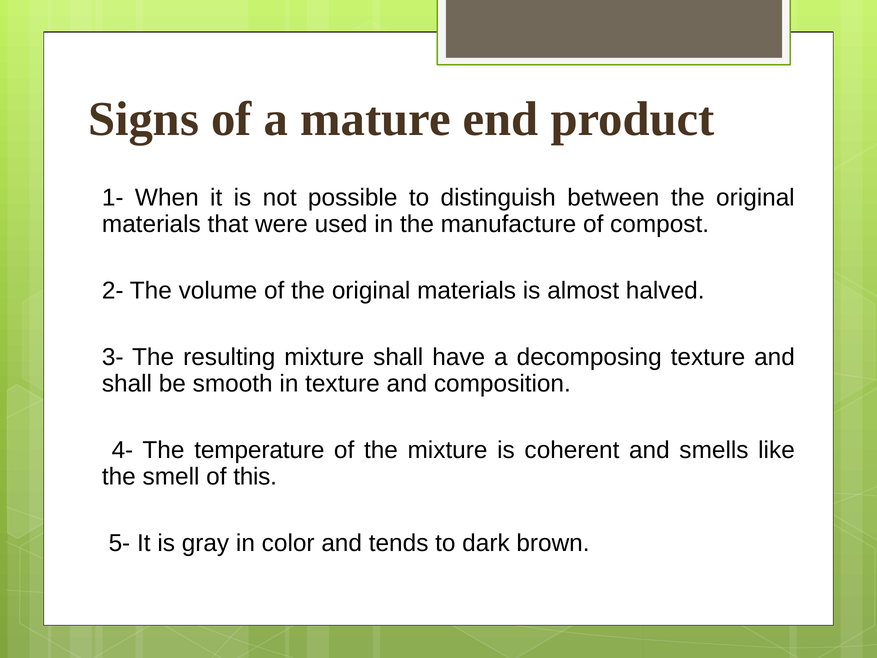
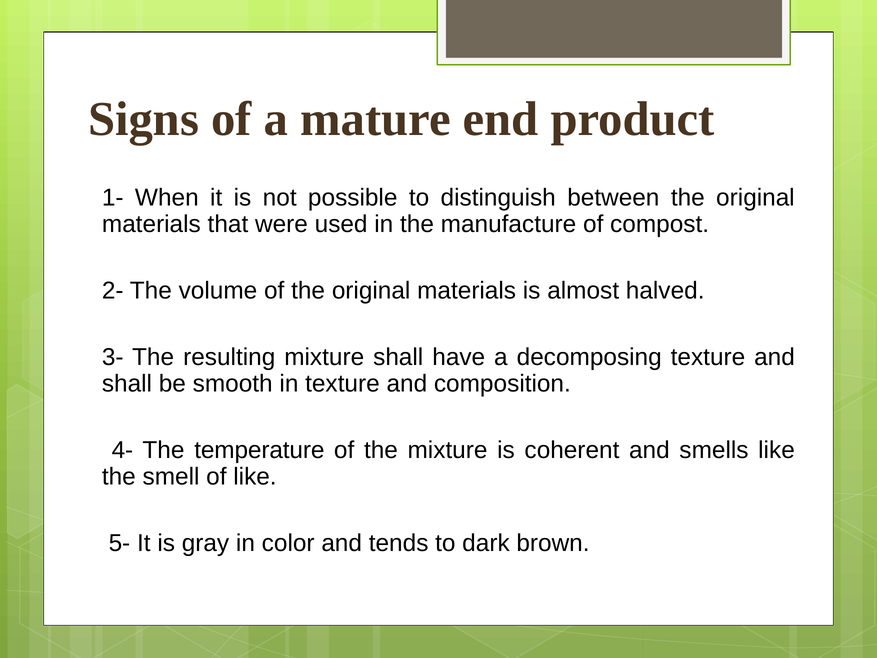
of this: this -> like
